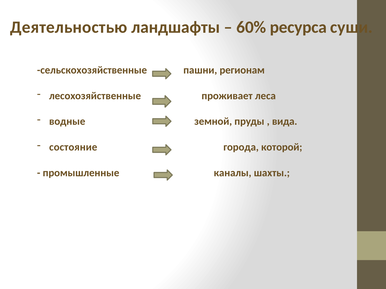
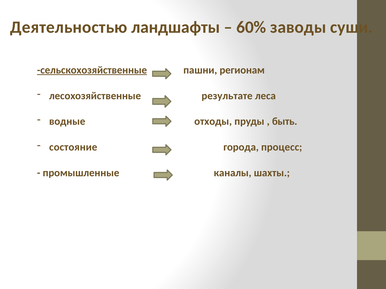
ресурса: ресурса -> заводы
сельскохозяйственные underline: none -> present
проживает: проживает -> результате
земной: земной -> отходы
вида: вида -> быть
которой: которой -> процесс
